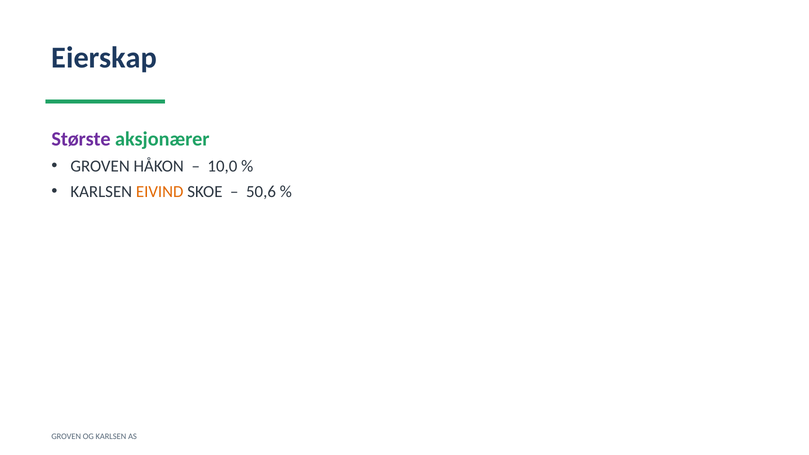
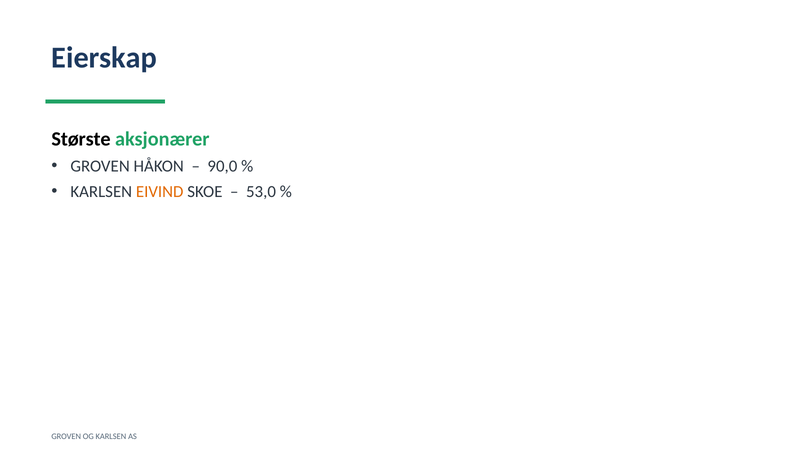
Største colour: purple -> black
10,0: 10,0 -> 90,0
50,6: 50,6 -> 53,0
